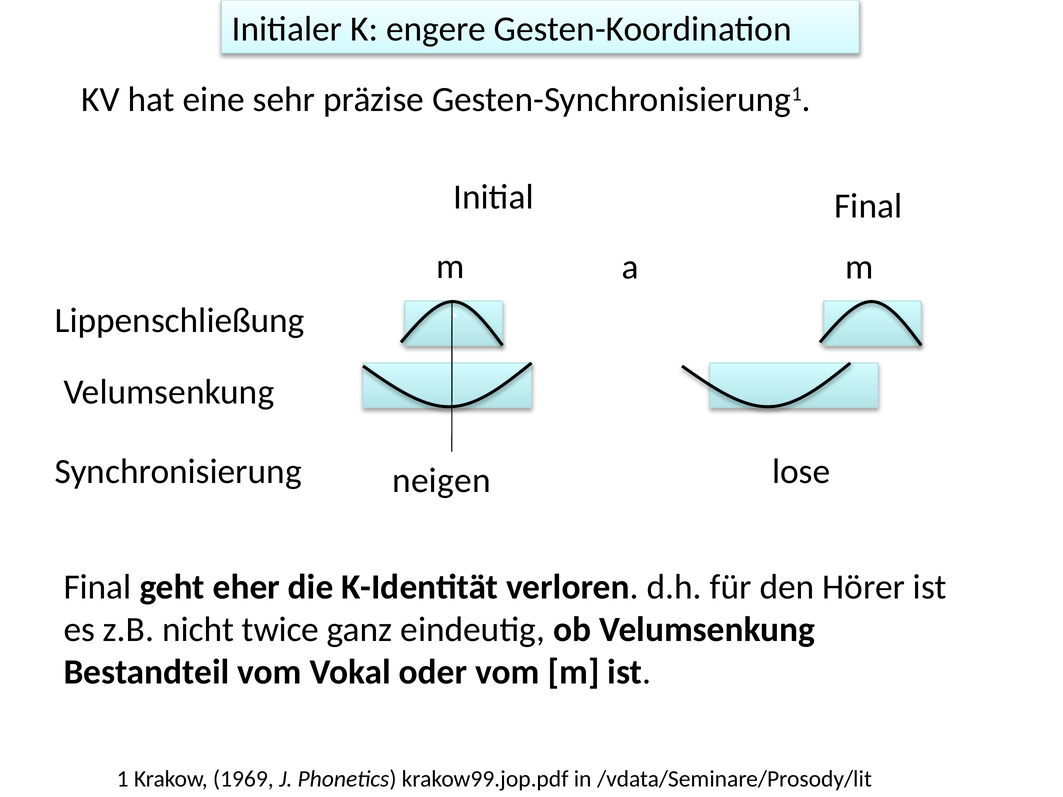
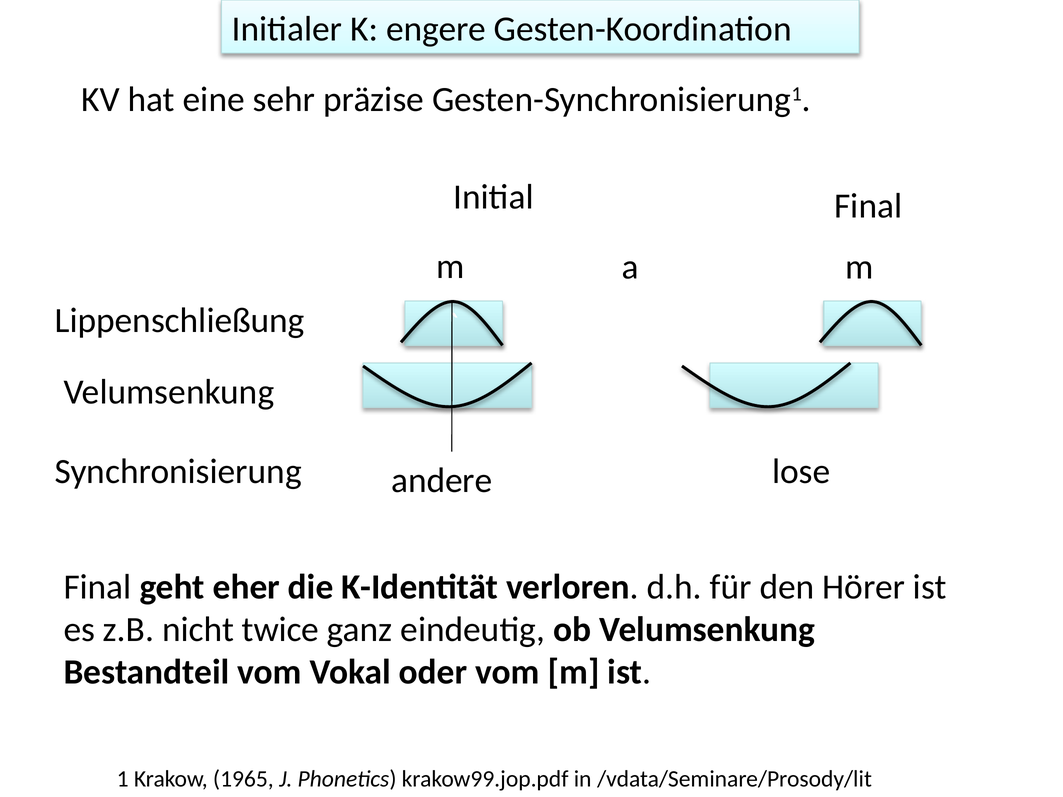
neigen: neigen -> andere
1969: 1969 -> 1965
